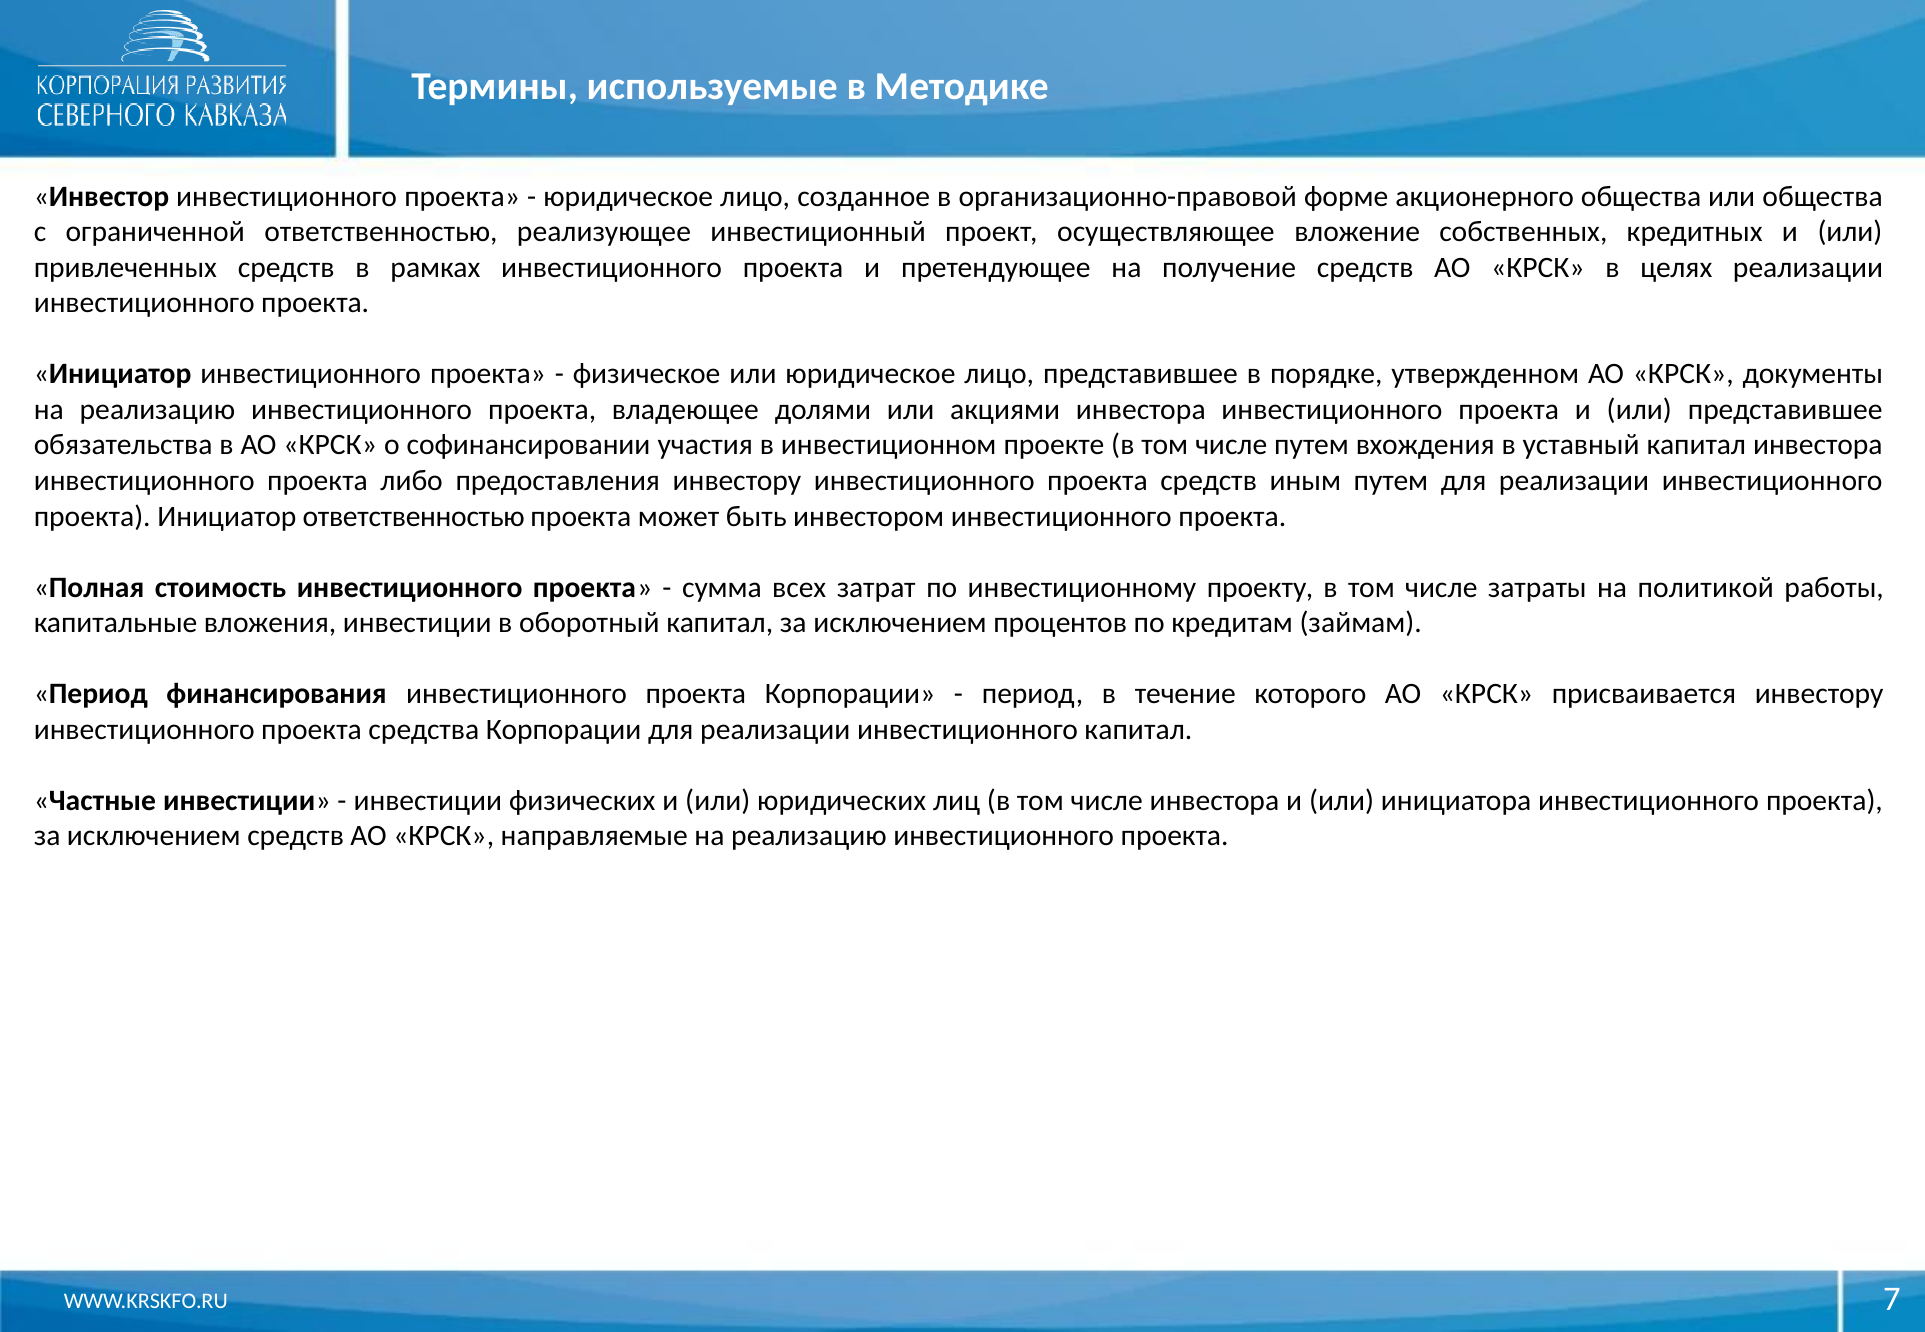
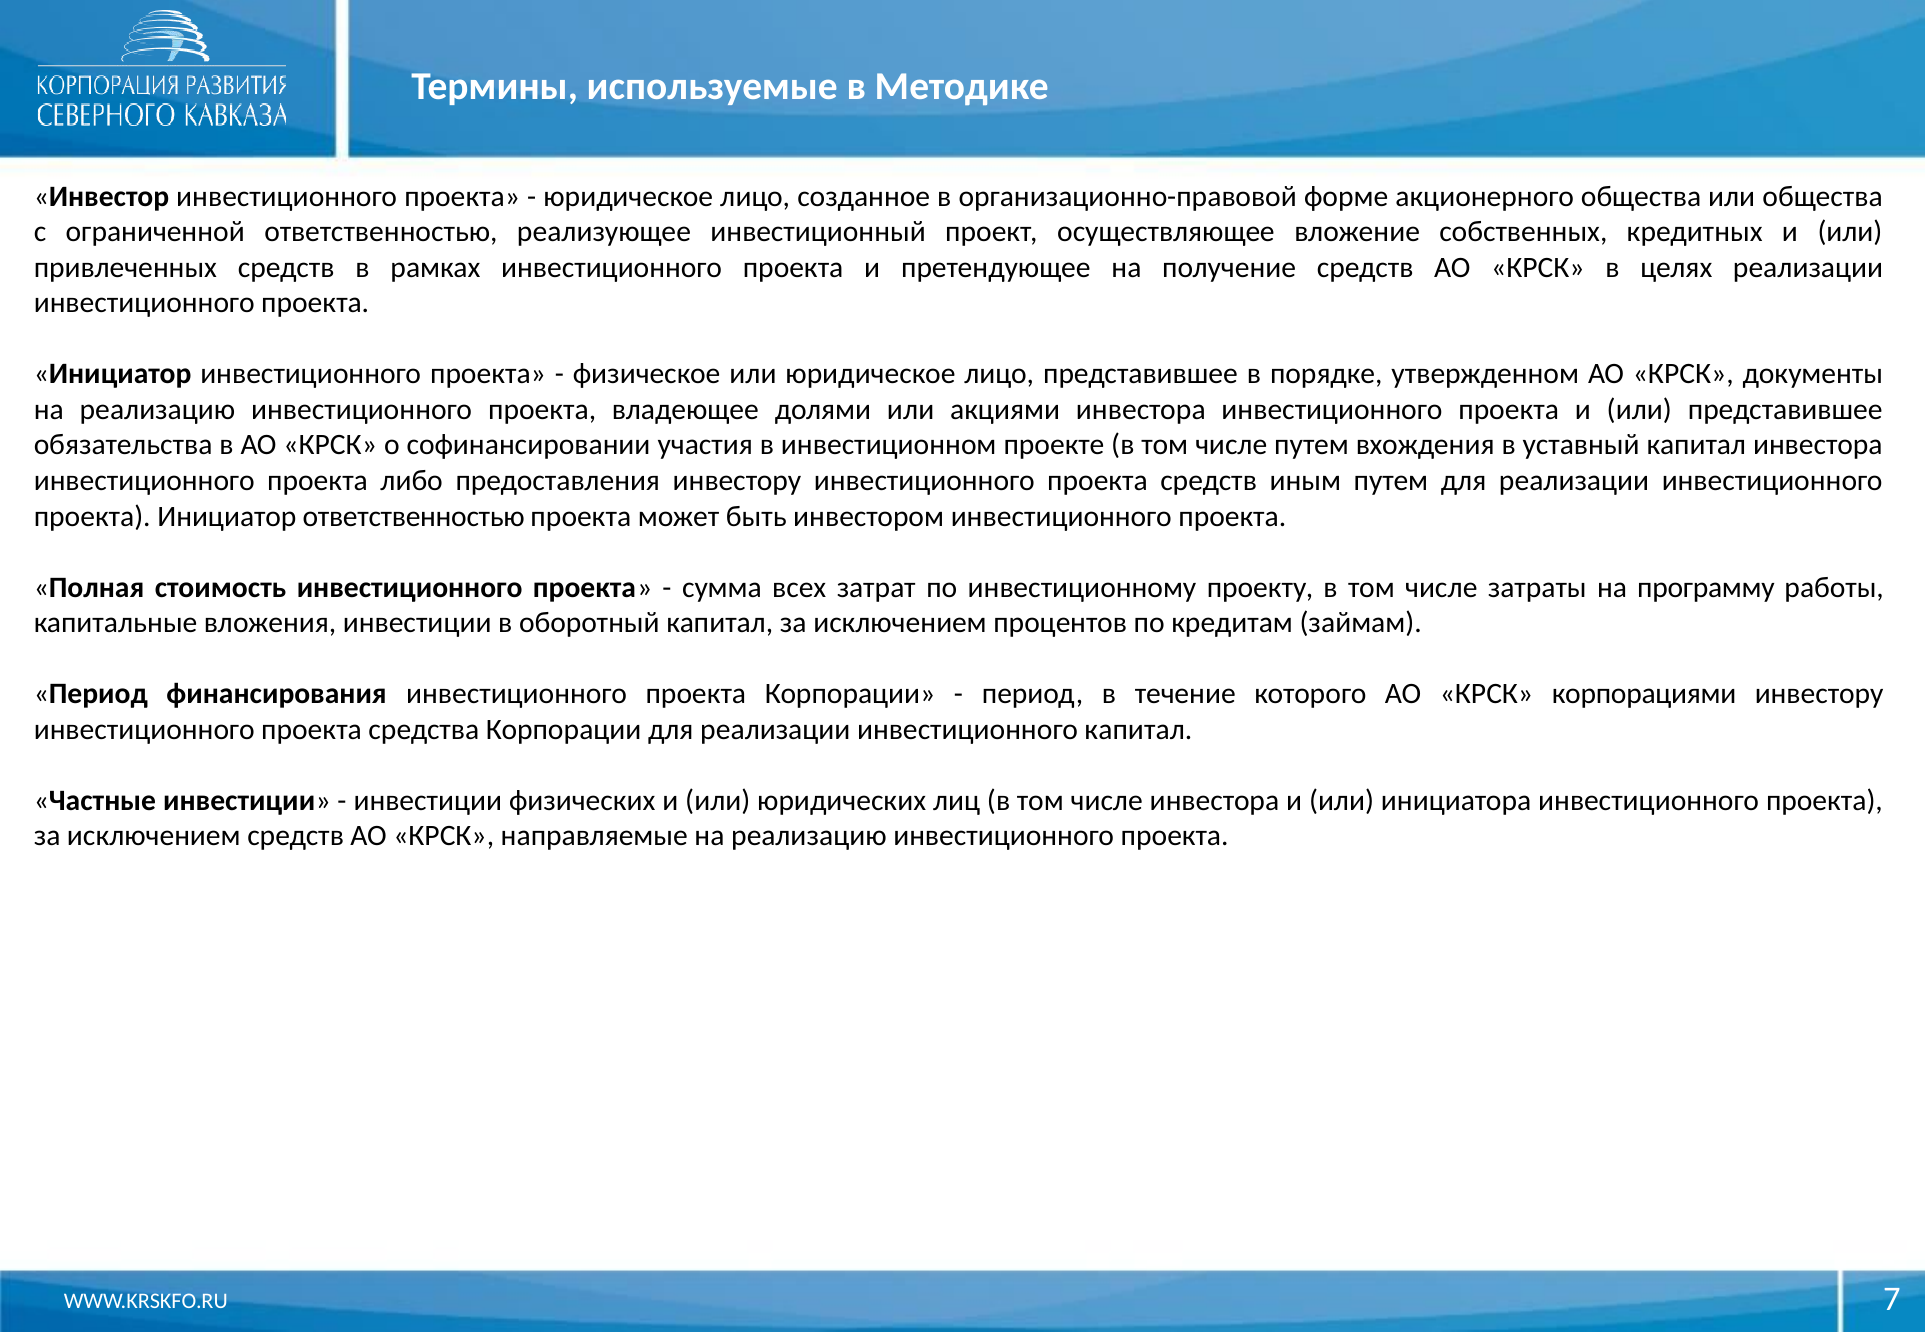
политикой: политикой -> программу
присваивается: присваивается -> корпорациями
